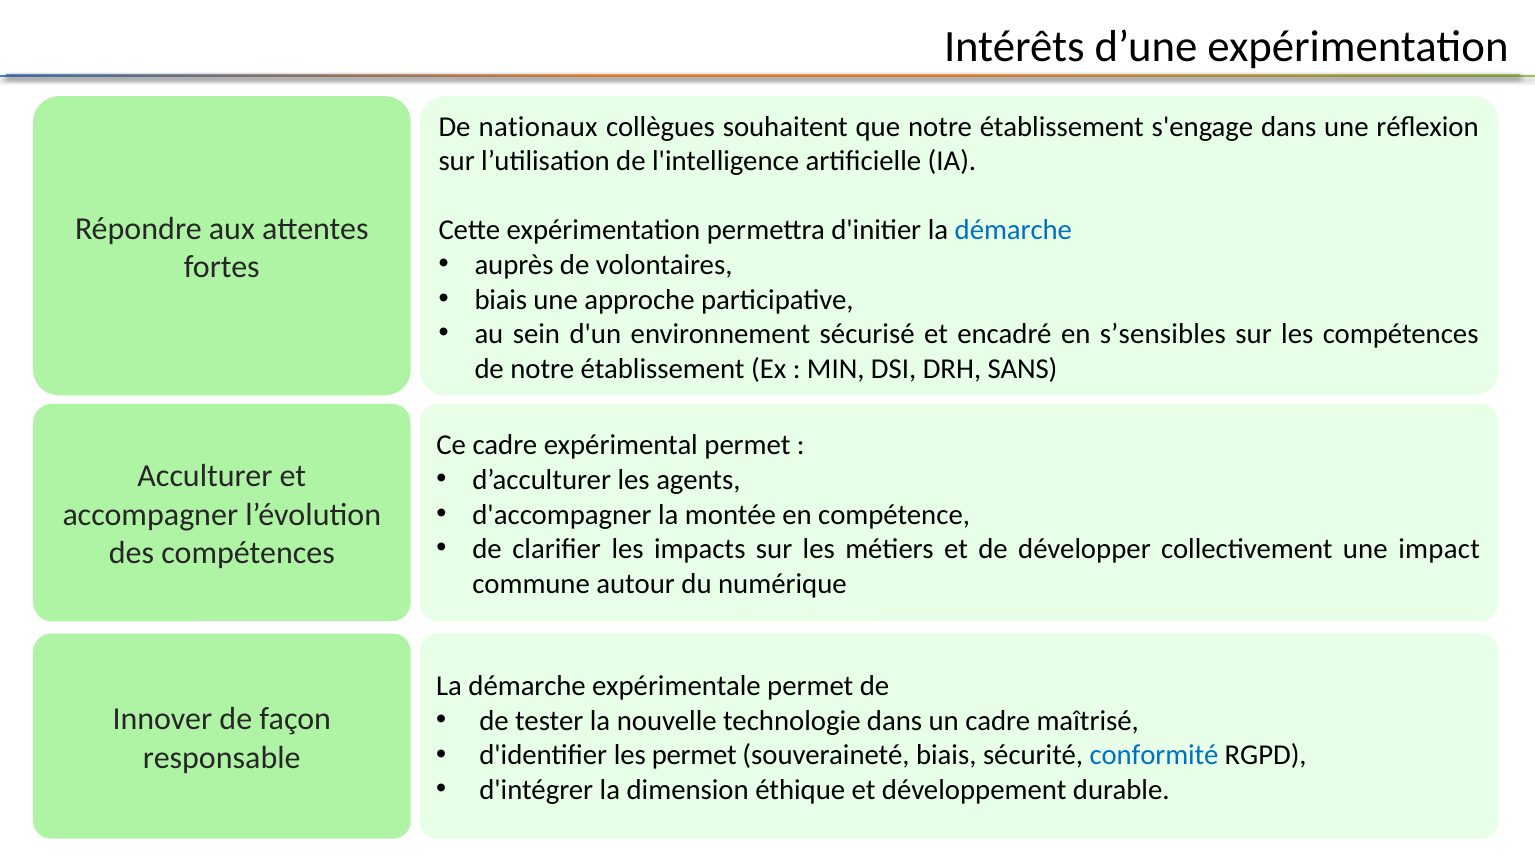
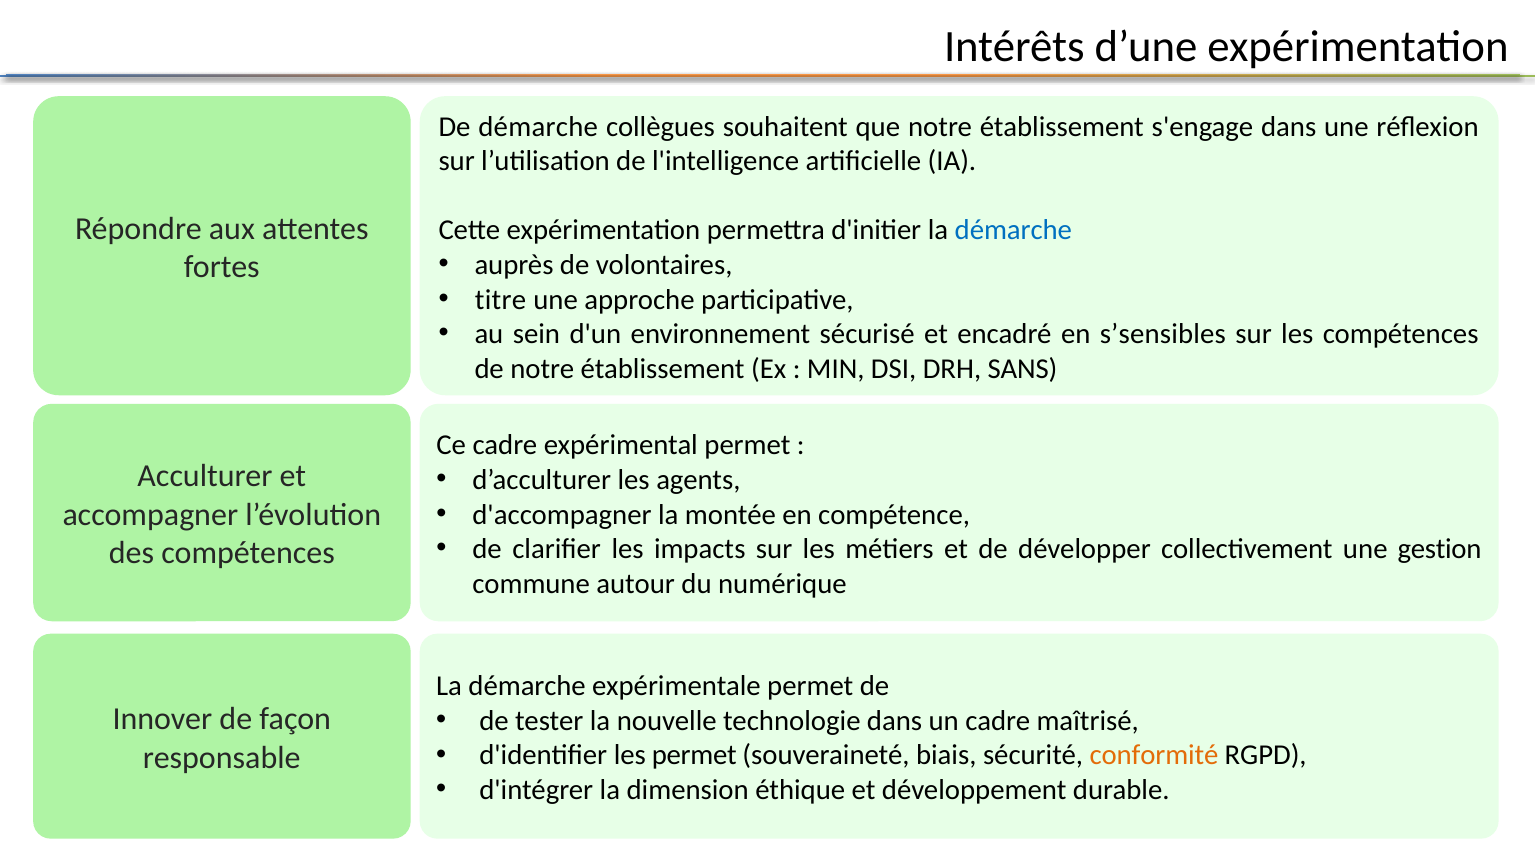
De nationaux: nationaux -> démarche
biais at (501, 300): biais -> titre
impact: impact -> gestion
conformité colour: blue -> orange
